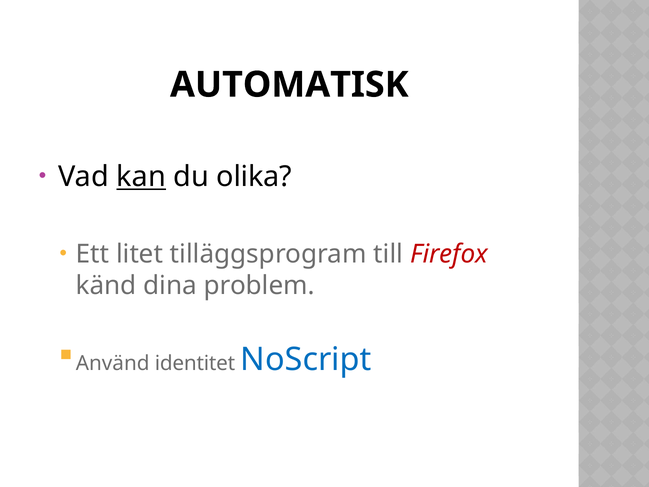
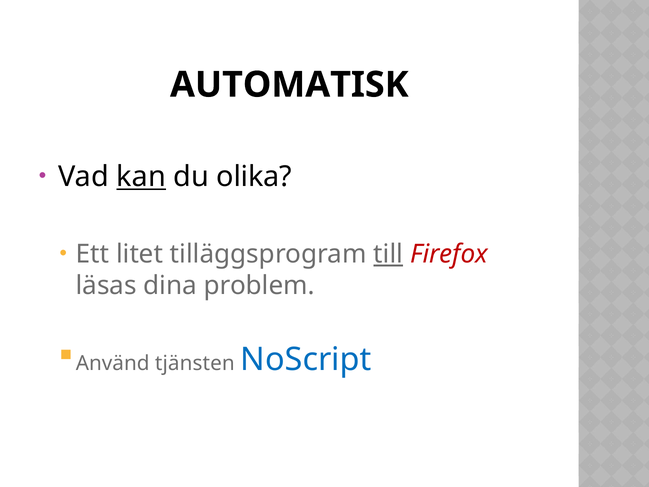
till underline: none -> present
känd: känd -> läsas
identitet: identitet -> tjänsten
